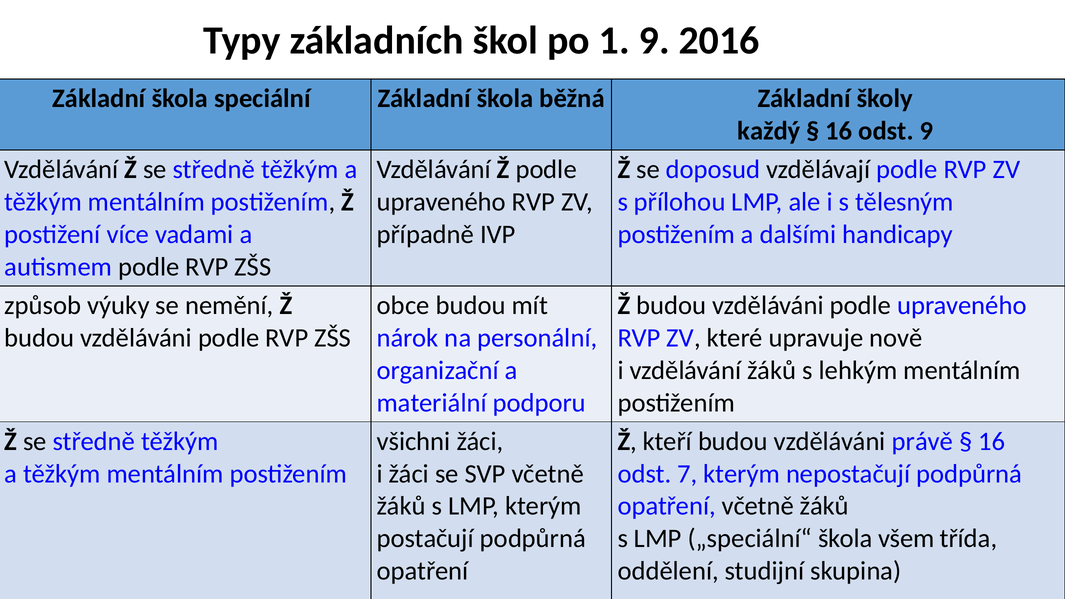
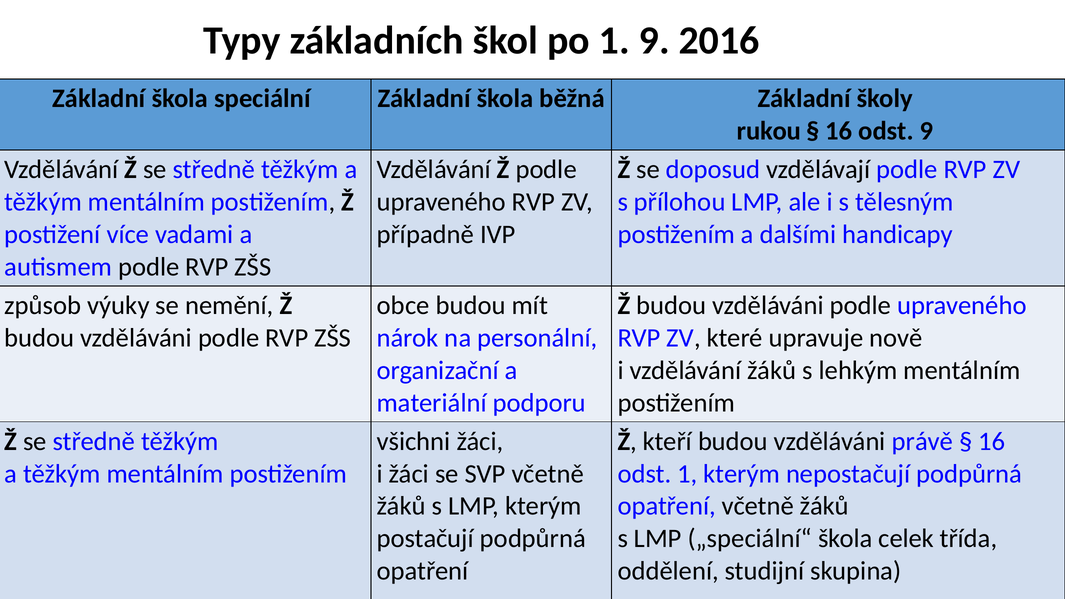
každý: každý -> rukou
odst 7: 7 -> 1
všem: všem -> celek
